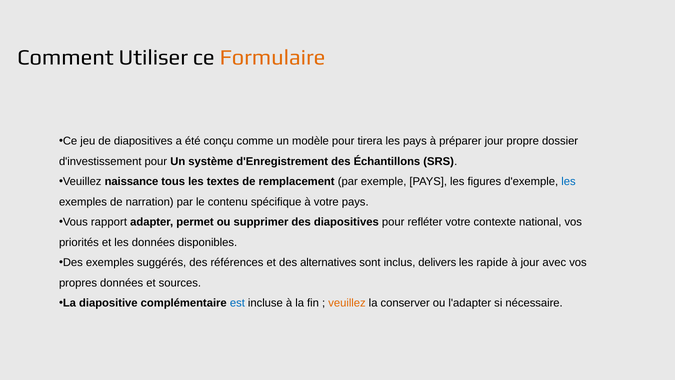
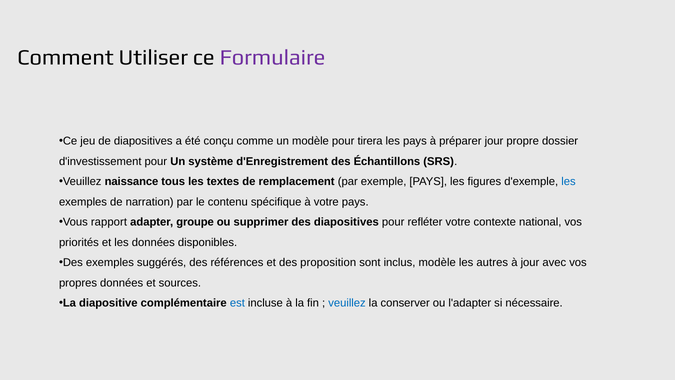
Formulaire colour: orange -> purple
permet: permet -> groupe
alternatives: alternatives -> proposition
inclus delivers: delivers -> modèle
rapide: rapide -> autres
veuillez at (347, 303) colour: orange -> blue
